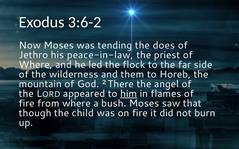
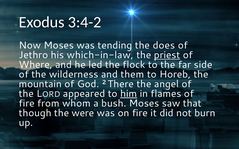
3:6-2: 3:6-2 -> 3:4-2
peace-in-law: peace-in-law -> which-in-law
priest underline: none -> present
from where: where -> whom
child: child -> were
